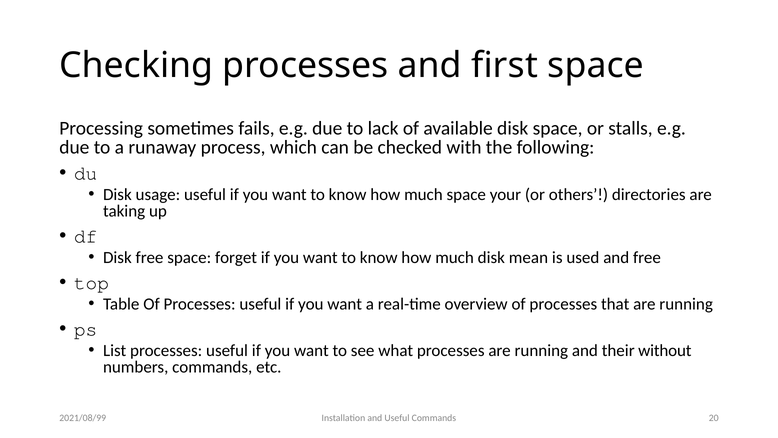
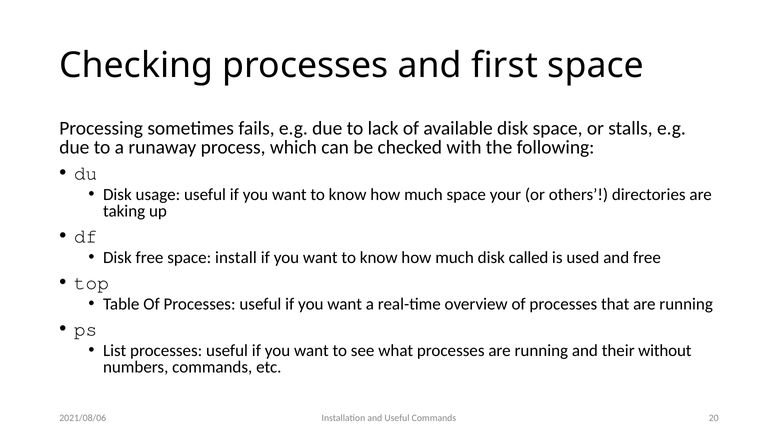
forget: forget -> install
mean: mean -> called
2021/08/99: 2021/08/99 -> 2021/08/06
